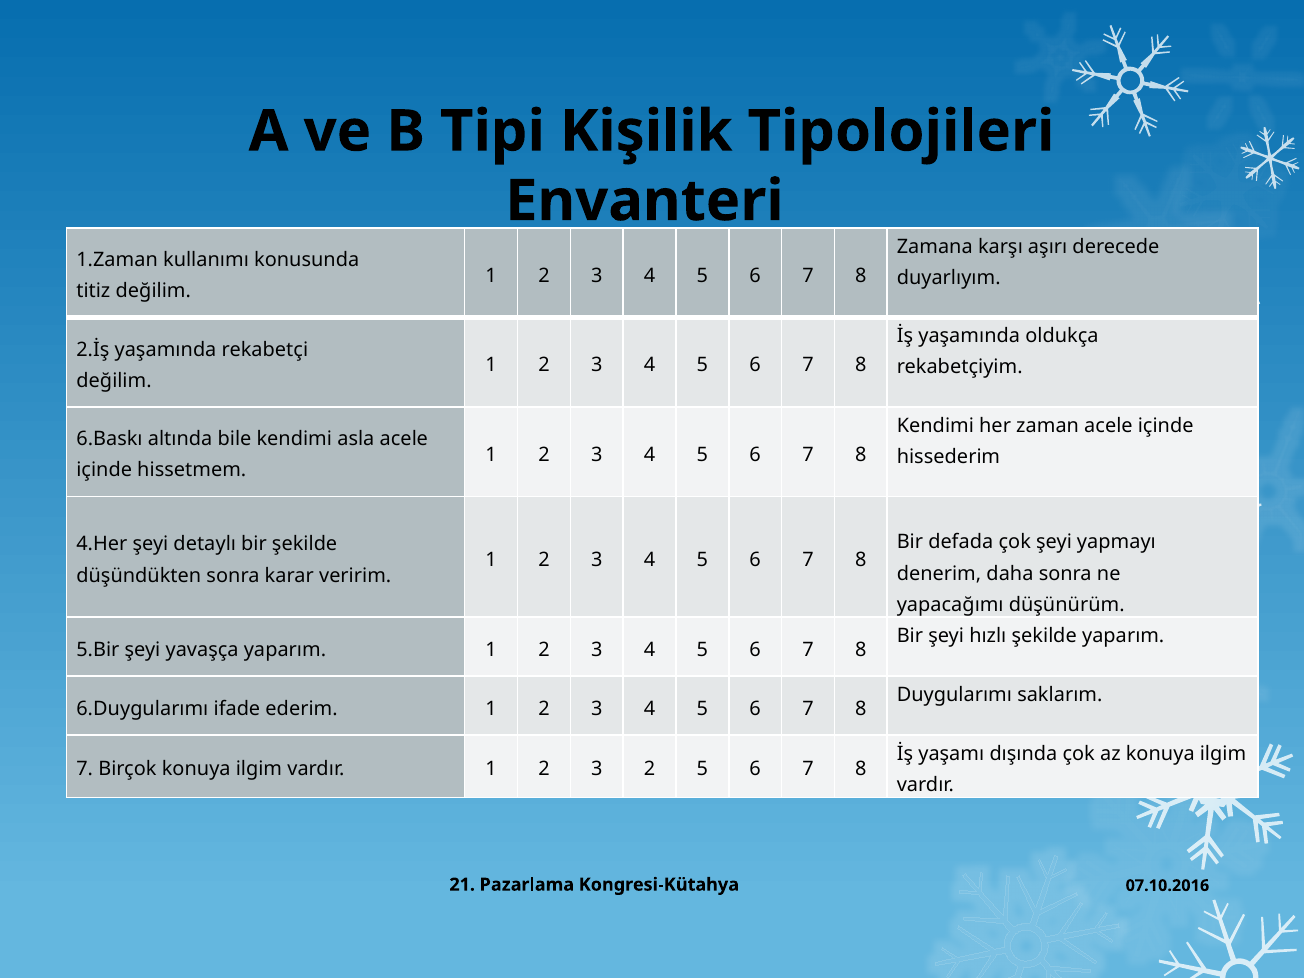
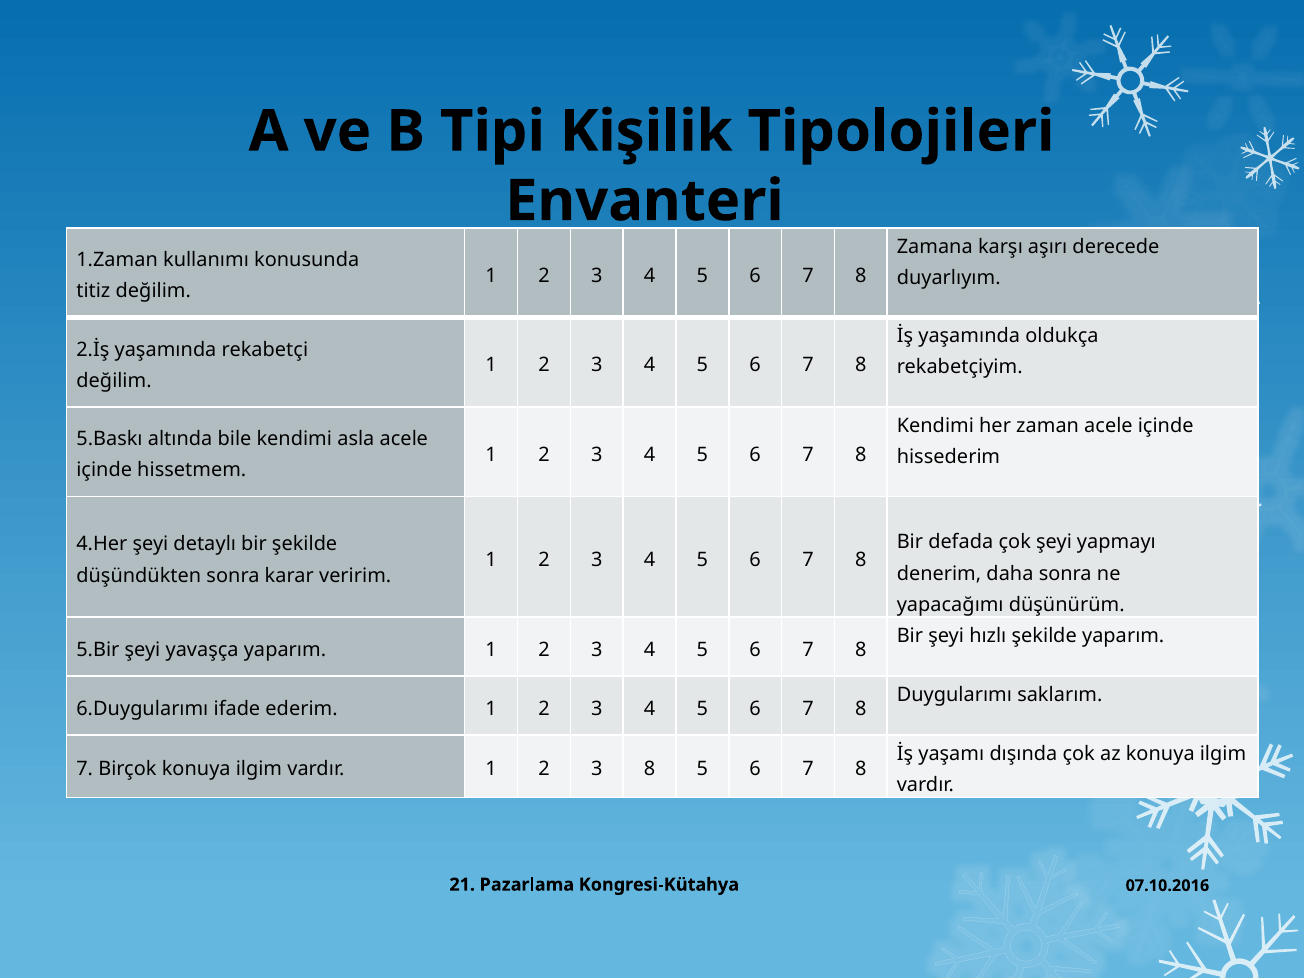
6.Baskı: 6.Baskı -> 5.Baskı
3 2: 2 -> 8
